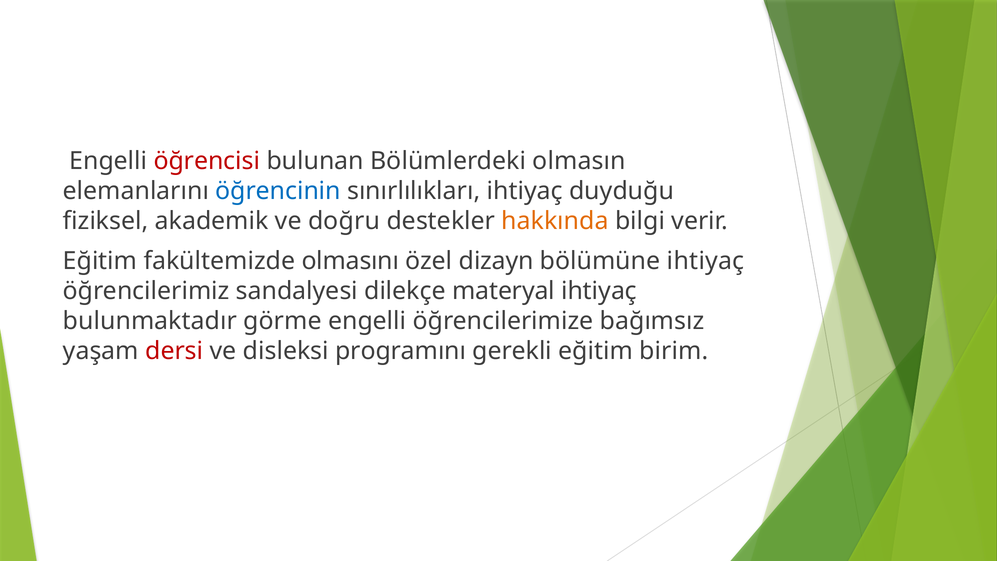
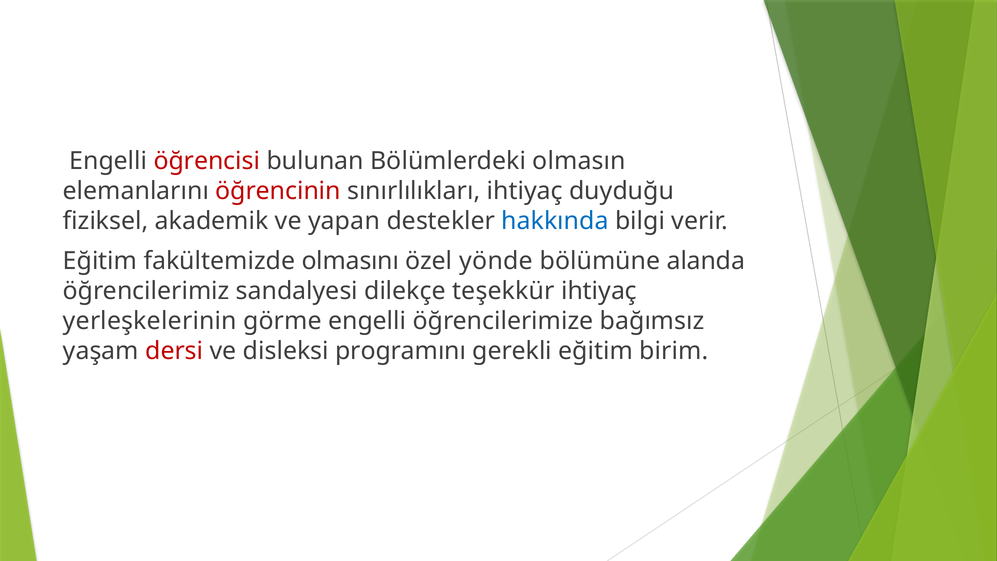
öğrencinin colour: blue -> red
doğru: doğru -> yapan
hakkında colour: orange -> blue
dizayn: dizayn -> yönde
bölümüne ihtiyaç: ihtiyaç -> alanda
materyal: materyal -> teşekkür
bulunmaktadır: bulunmaktadır -> yerleşkelerinin
